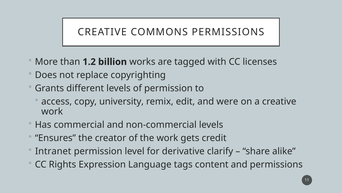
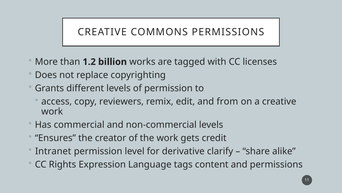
university: university -> reviewers
were: were -> from
